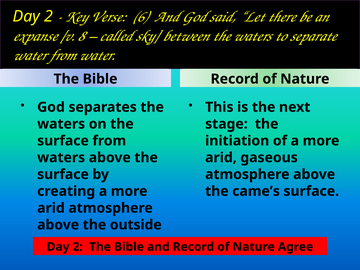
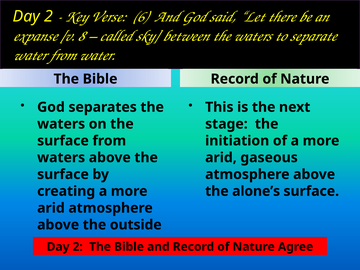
came’s: came’s -> alone’s
